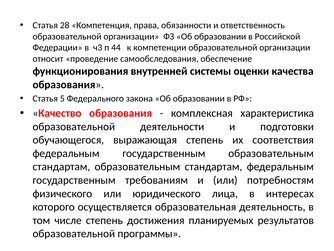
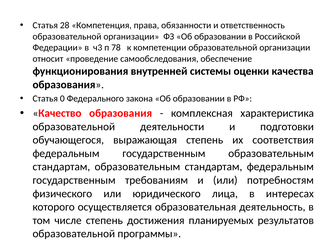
44: 44 -> 78
5: 5 -> 0
